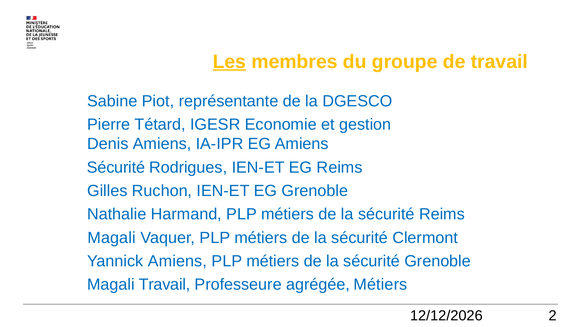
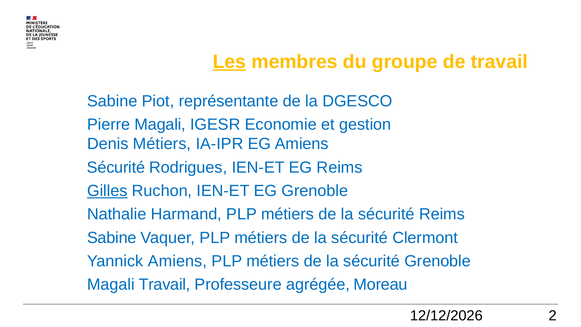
Pierre Tétard: Tétard -> Magali
Denis Amiens: Amiens -> Métiers
Gilles underline: none -> present
Magali at (112, 238): Magali -> Sabine
agrégée Métiers: Métiers -> Moreau
